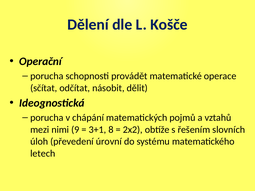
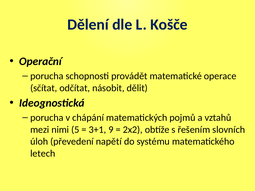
9: 9 -> 5
8: 8 -> 9
úrovní: úrovní -> napětí
